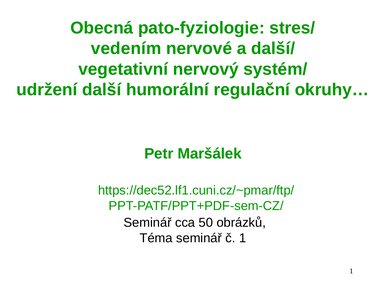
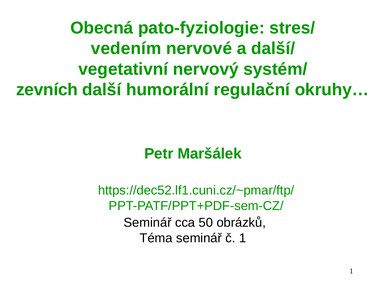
udržení: udržení -> zevních
